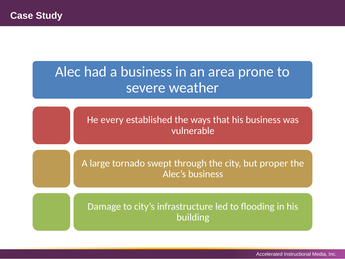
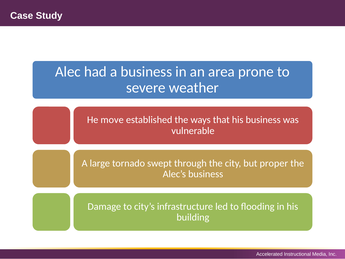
every: every -> move
